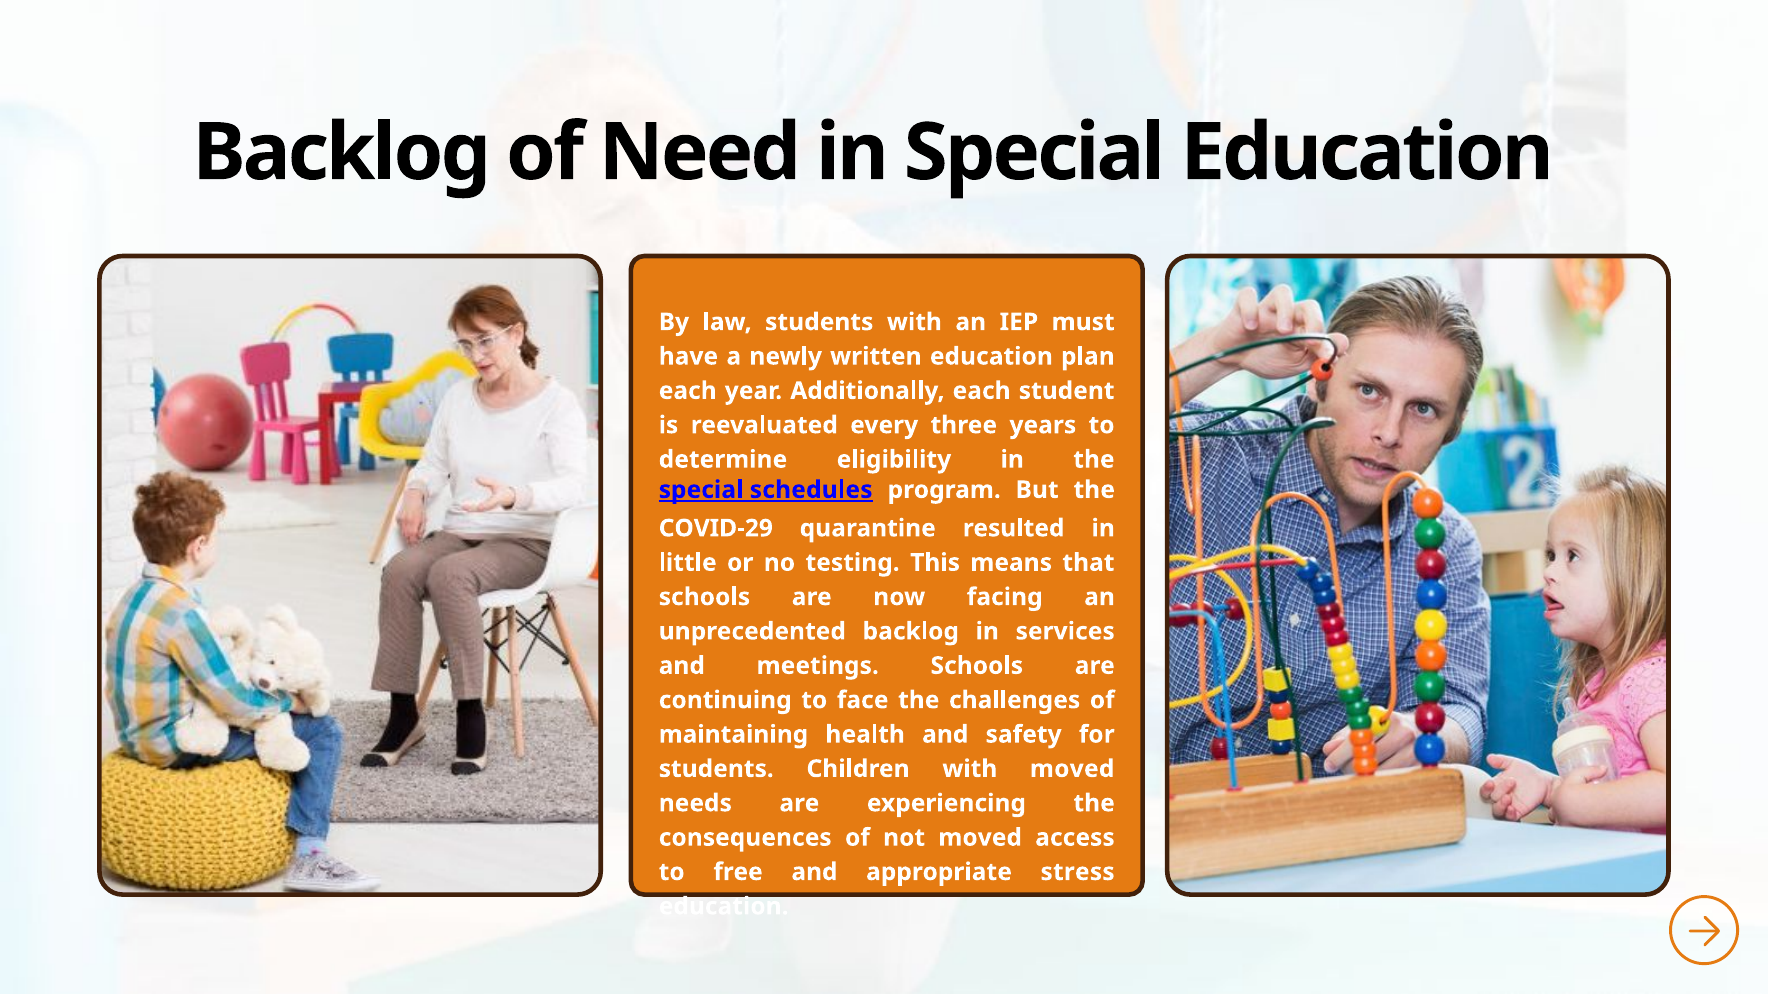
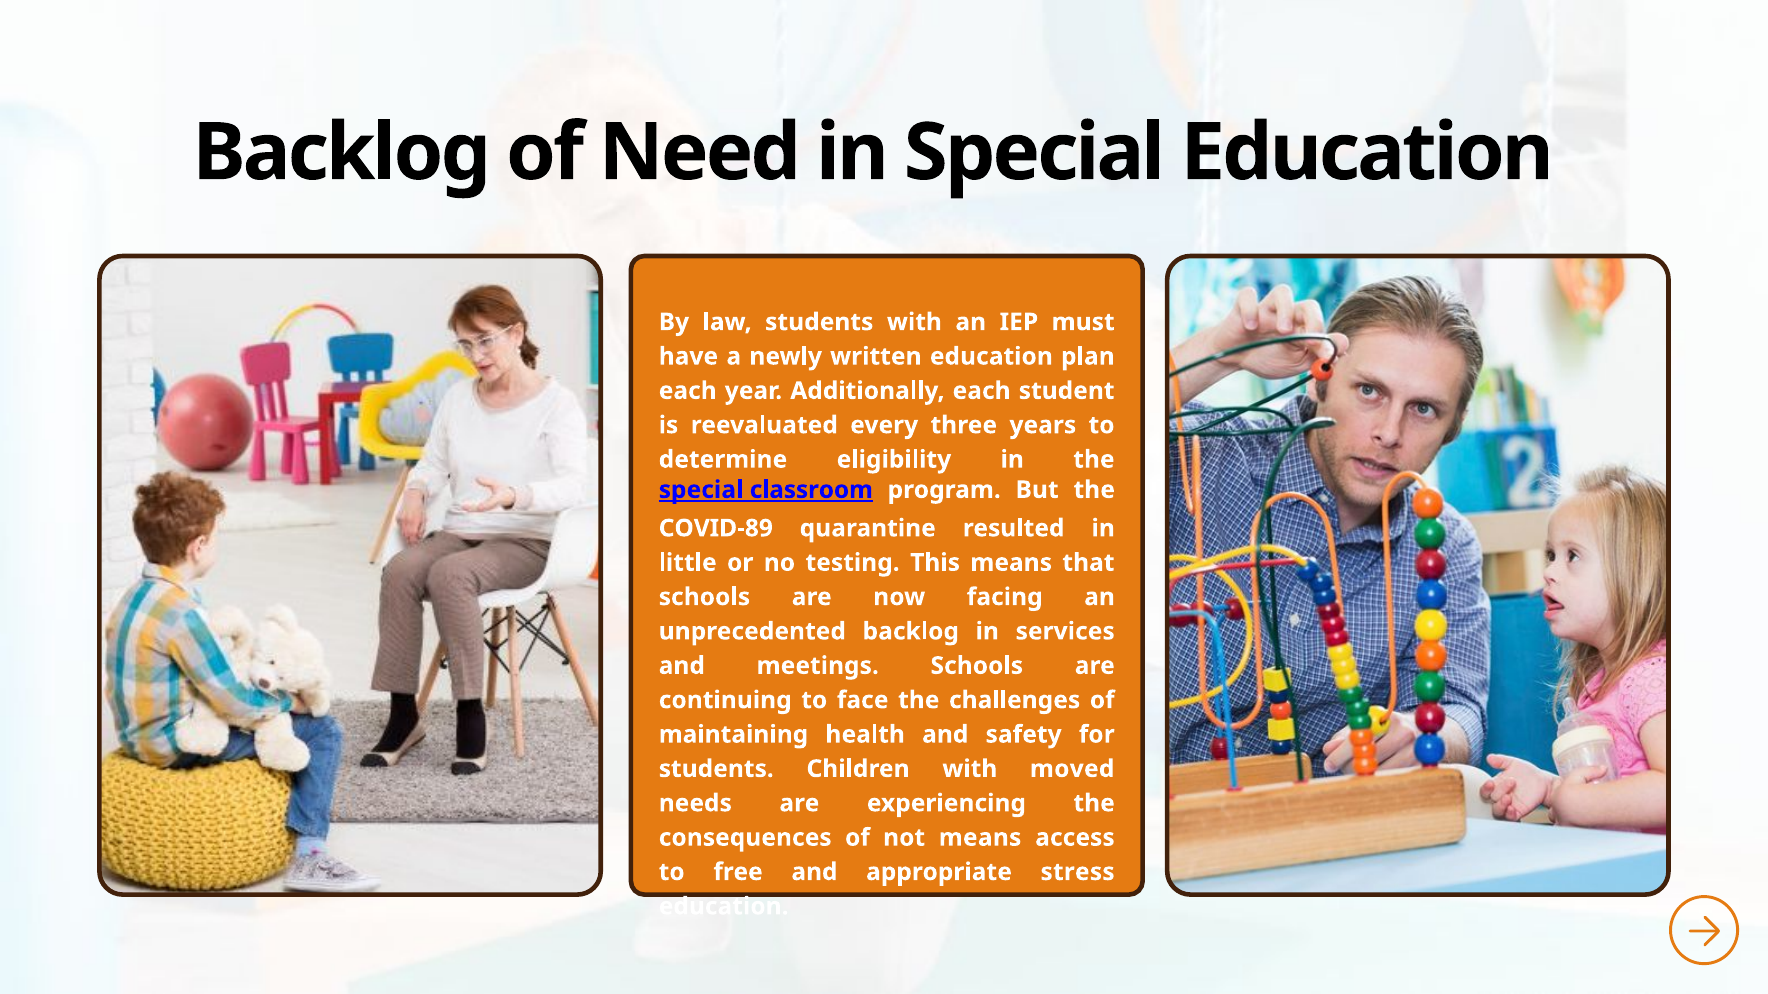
schedules: schedules -> classroom
COVID-29: COVID-29 -> COVID-89
not moved: moved -> means
